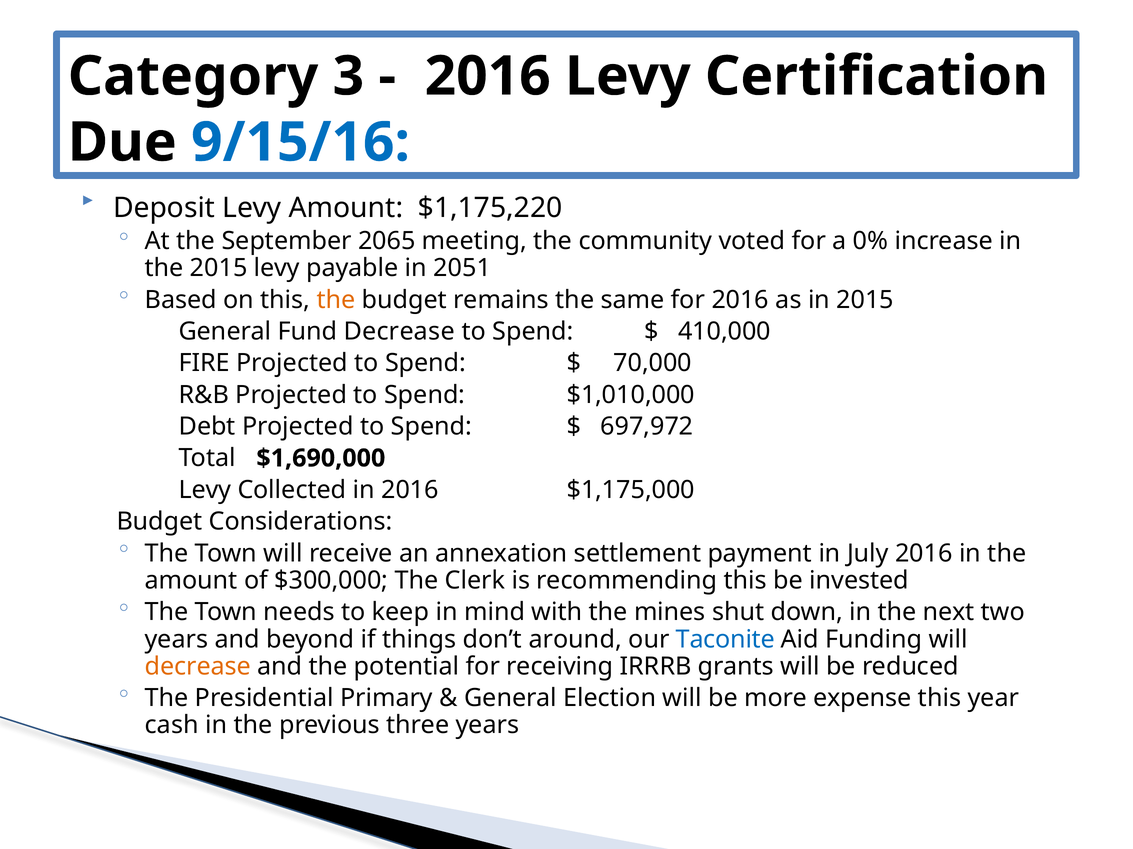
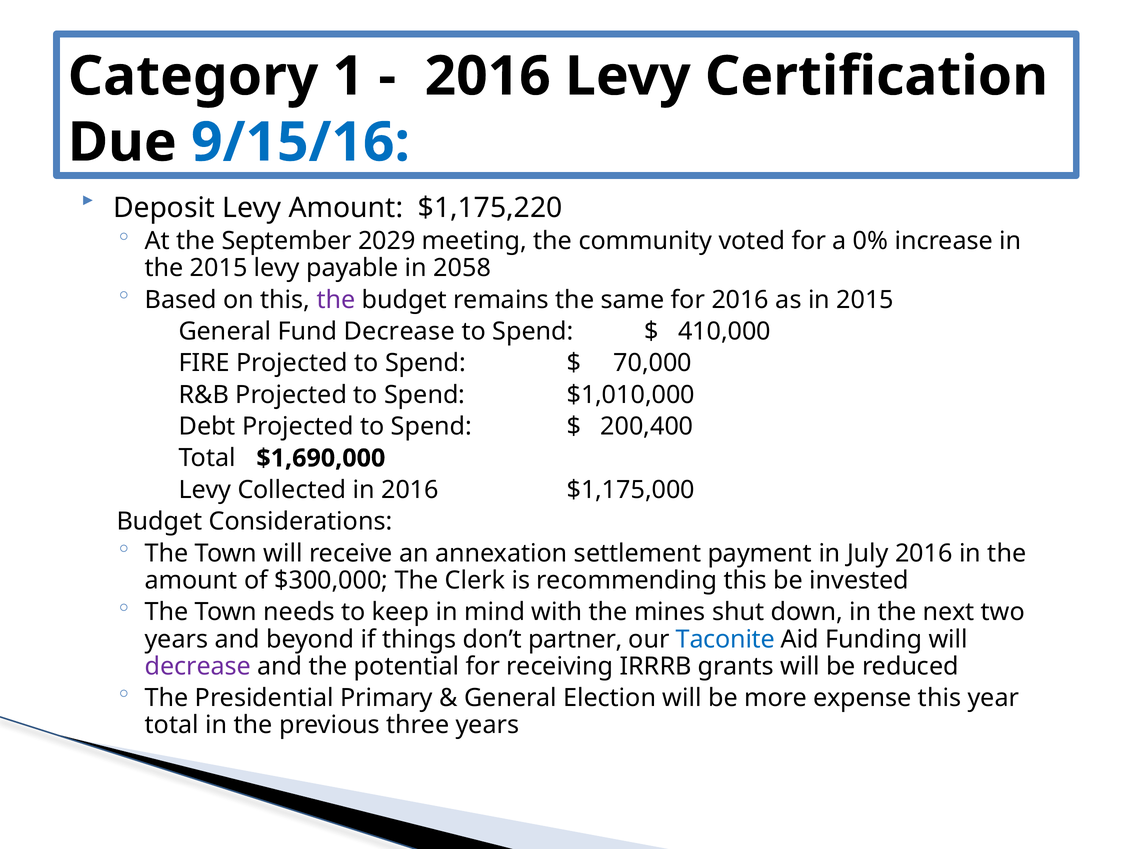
3: 3 -> 1
2065: 2065 -> 2029
2051: 2051 -> 2058
the at (336, 300) colour: orange -> purple
697,972: 697,972 -> 200,400
around: around -> partner
decrease at (198, 667) colour: orange -> purple
cash at (172, 726): cash -> total
